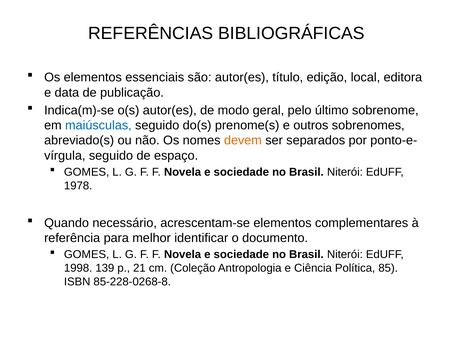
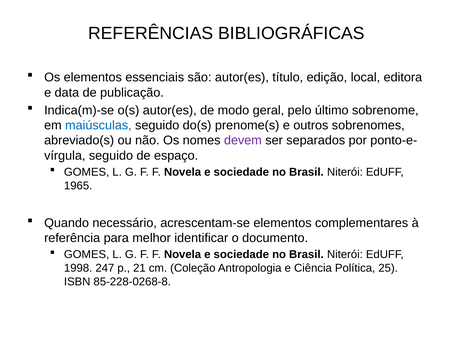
devem colour: orange -> purple
1978: 1978 -> 1965
139: 139 -> 247
85: 85 -> 25
